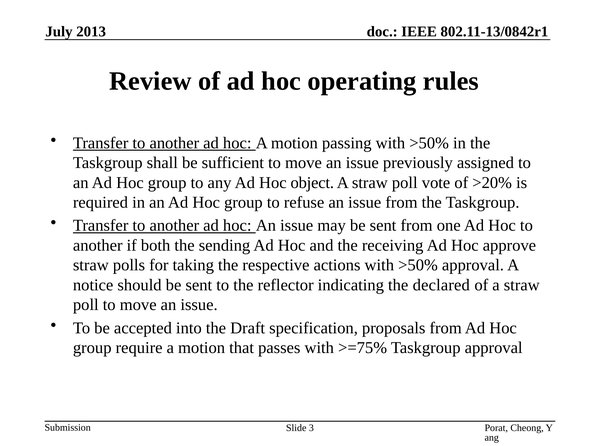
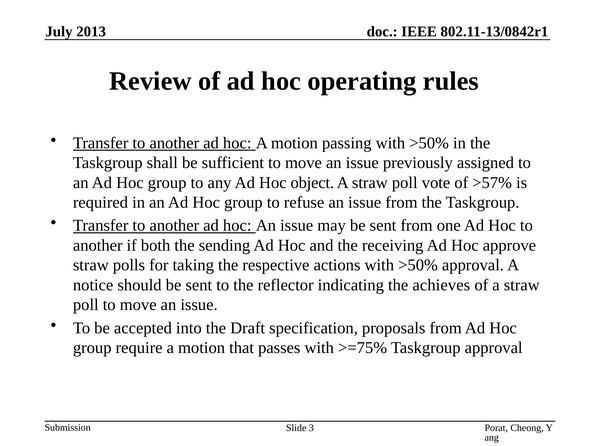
>20%: >20% -> >57%
declared: declared -> achieves
